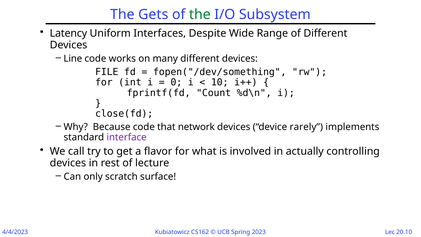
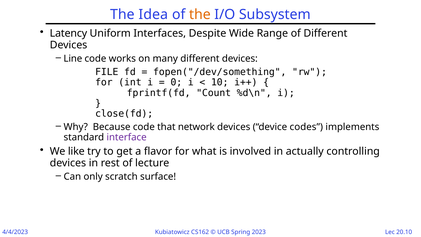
Gets: Gets -> Idea
the at (200, 14) colour: green -> orange
rarely: rarely -> codes
call: call -> like
